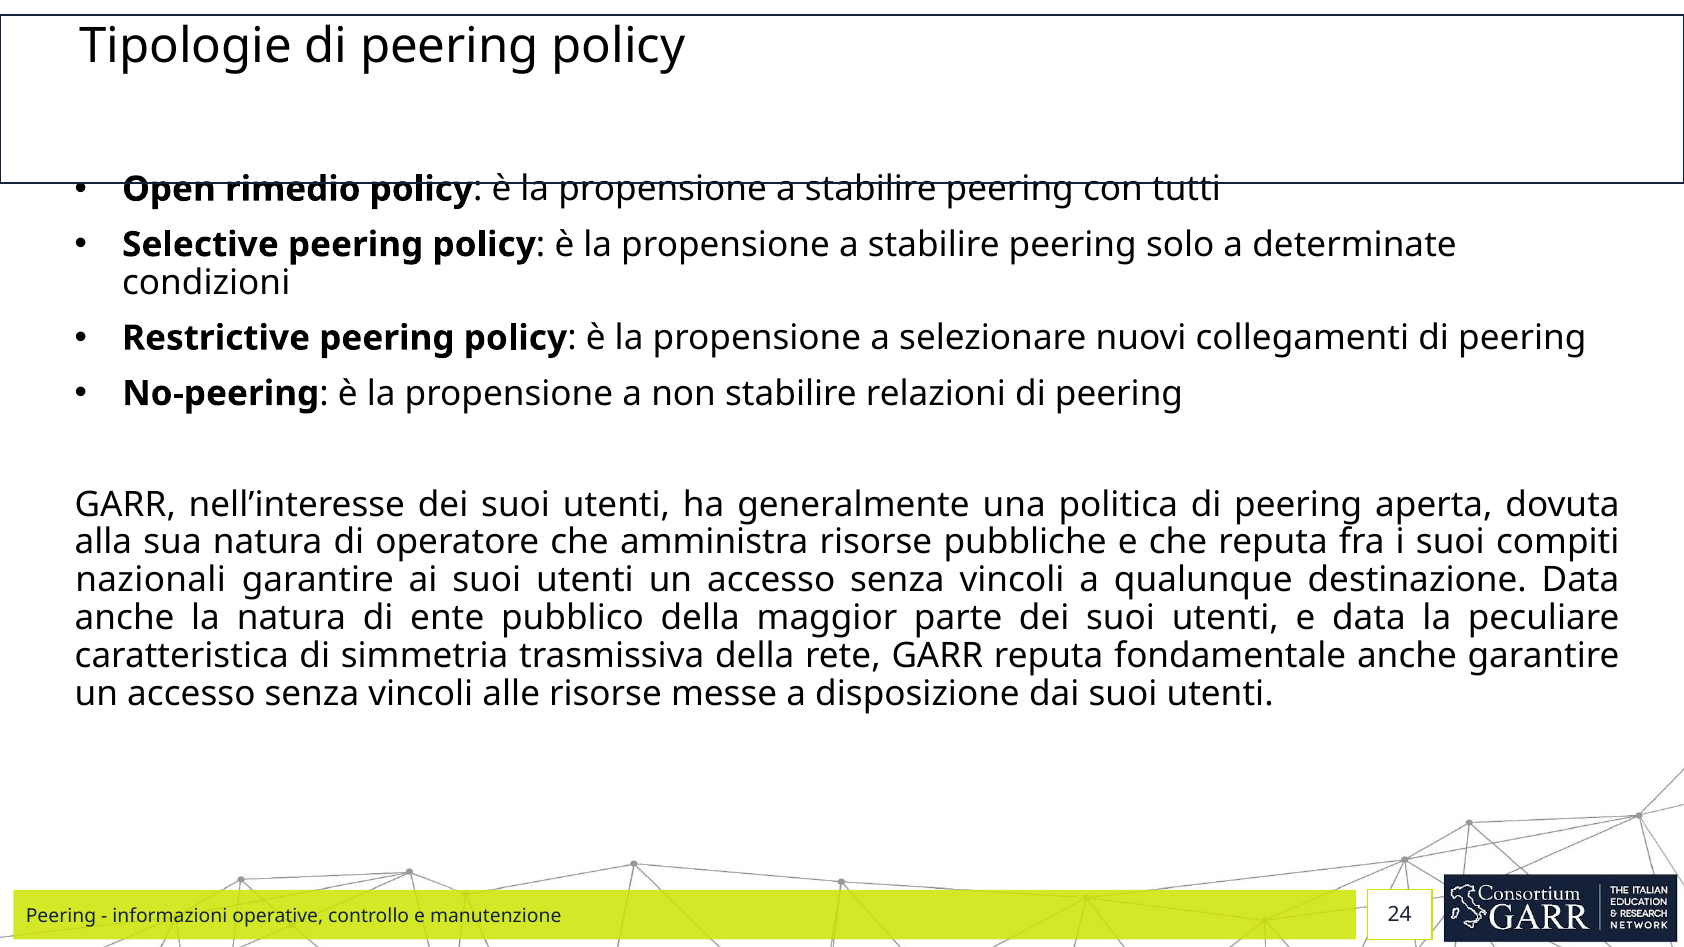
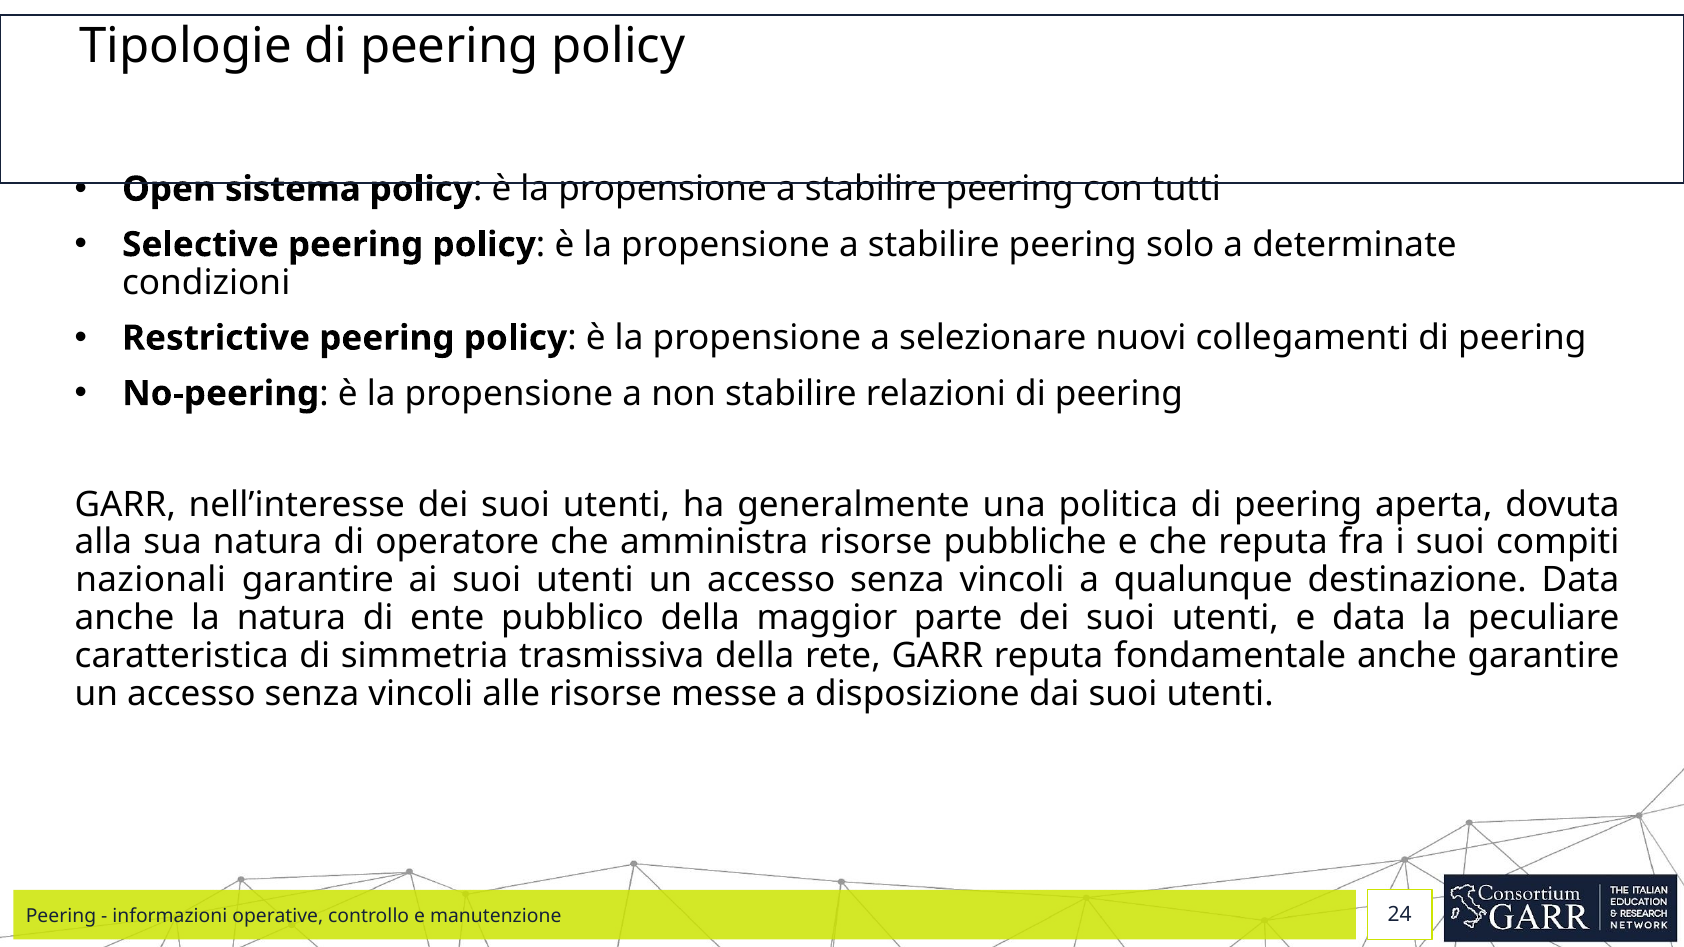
rimedio: rimedio -> sistema
